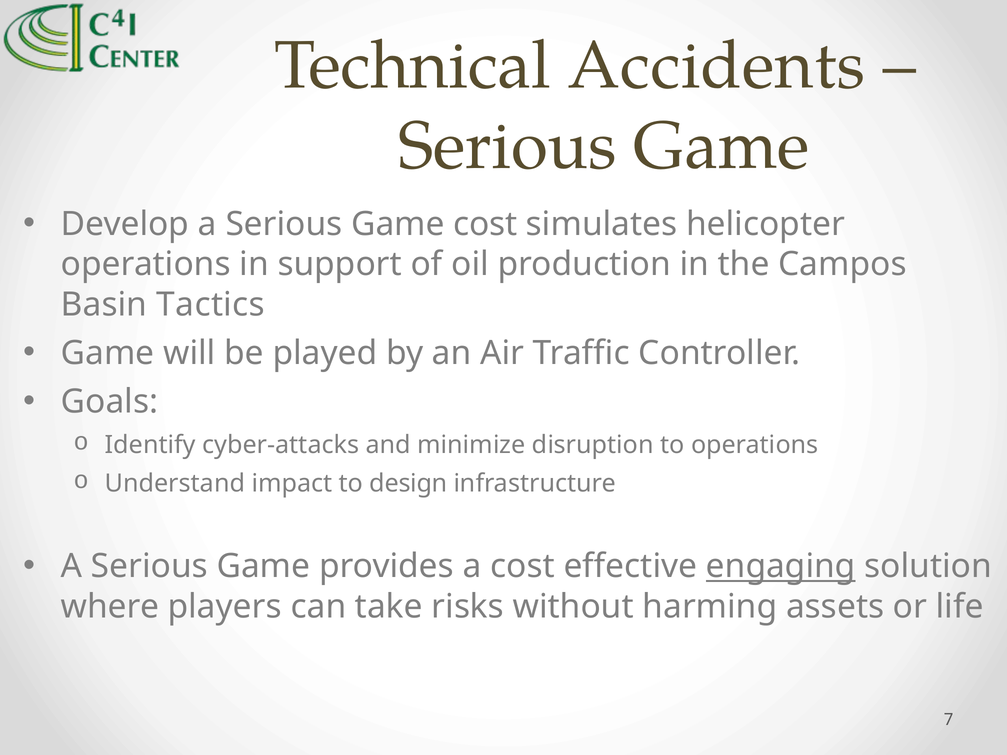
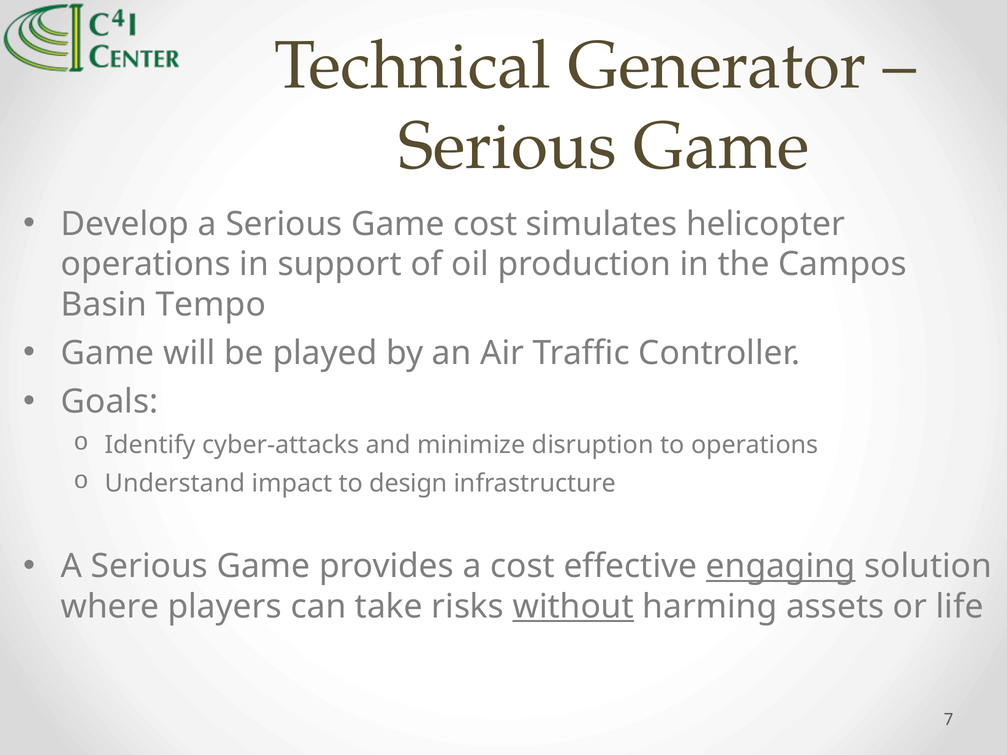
Accidents: Accidents -> Generator
Tactics: Tactics -> Tempo
without underline: none -> present
